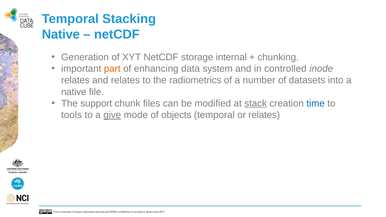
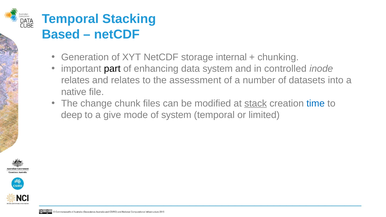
Native at (61, 34): Native -> Based
part colour: orange -> black
radiometrics: radiometrics -> assessment
support: support -> change
tools: tools -> deep
give underline: present -> none
of objects: objects -> system
or relates: relates -> limited
